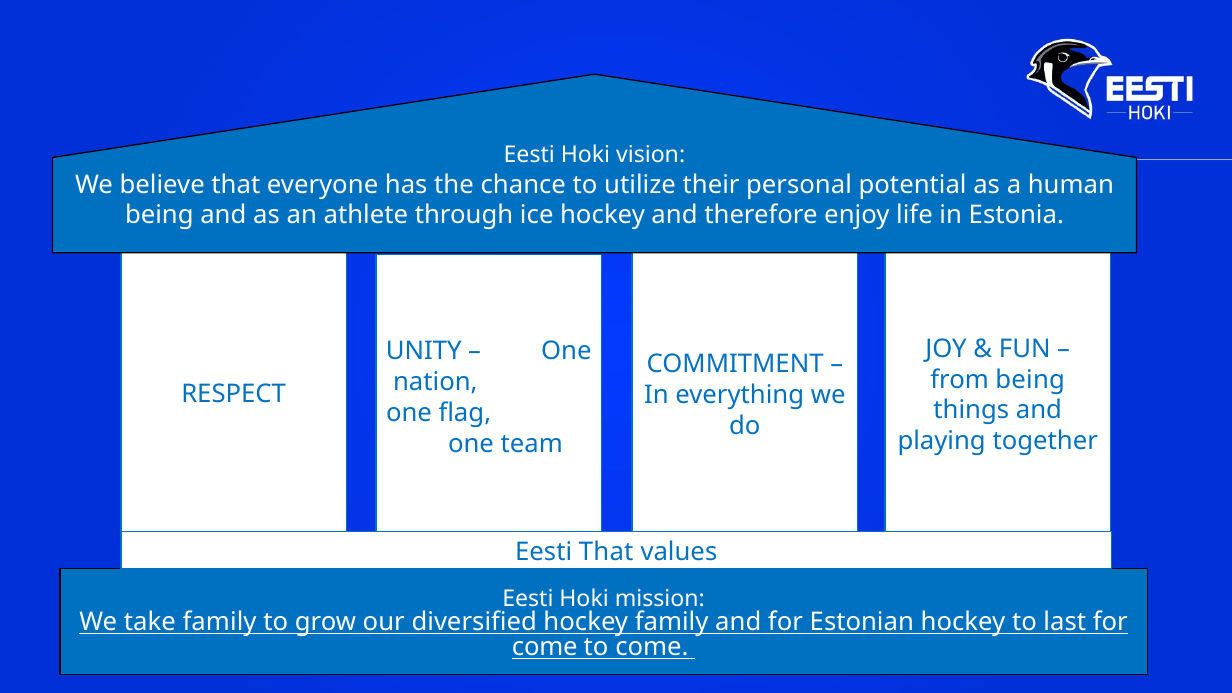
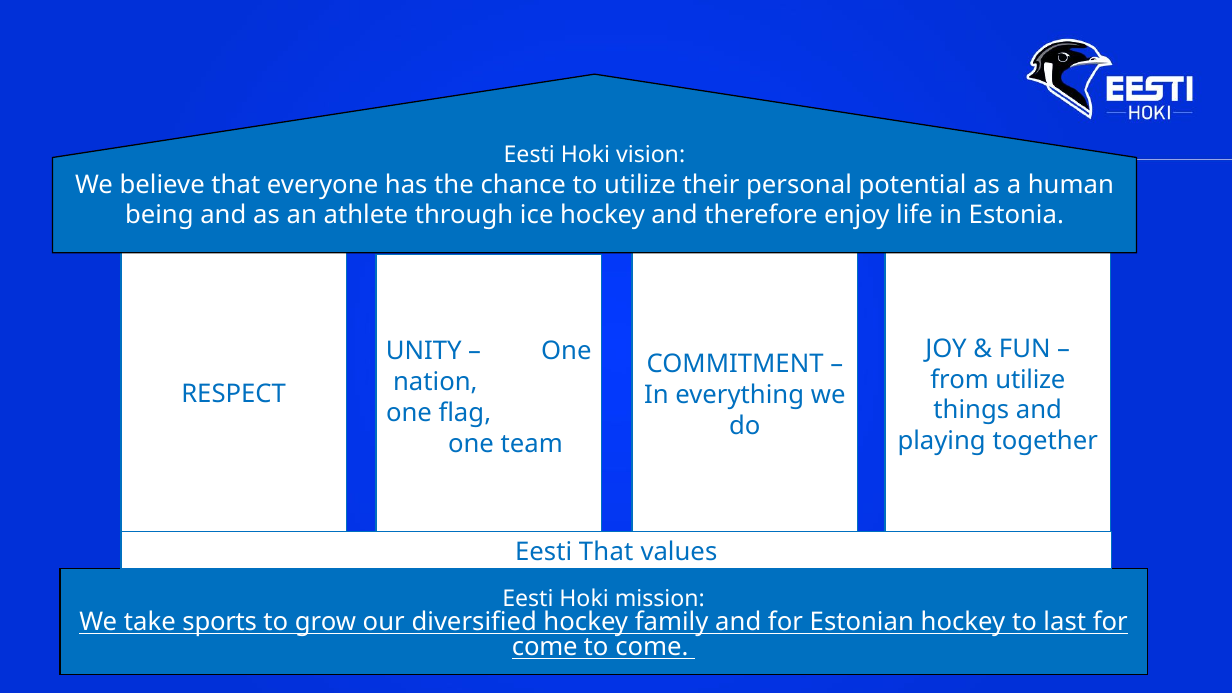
from being: being -> utilize
take family: family -> sports
